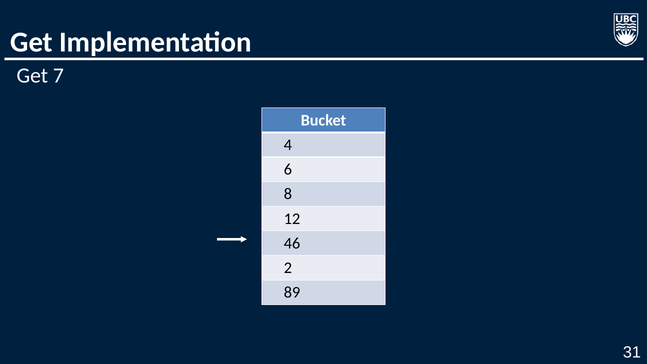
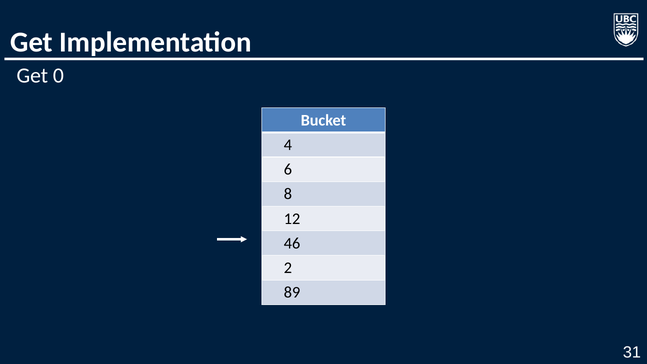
7: 7 -> 0
